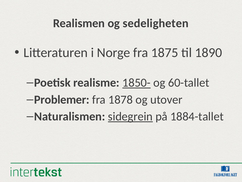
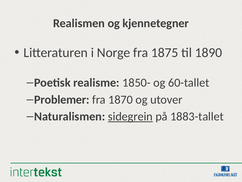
sedeligheten: sedeligheten -> kjennetegner
1850- underline: present -> none
1878: 1878 -> 1870
1884-tallet: 1884-tallet -> 1883-tallet
